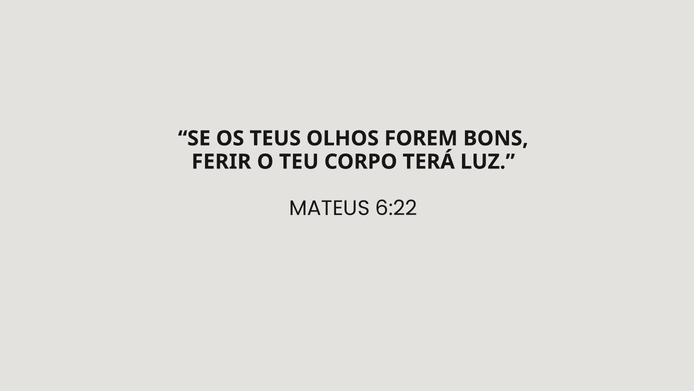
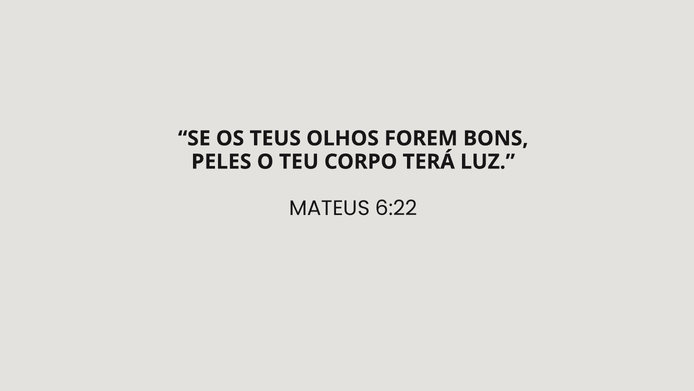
FERIR: FERIR -> PELES
